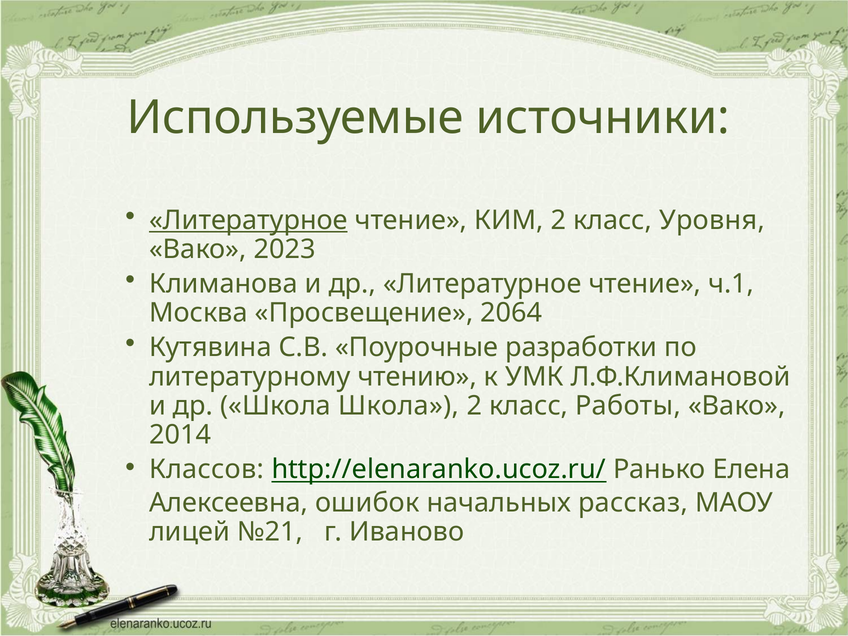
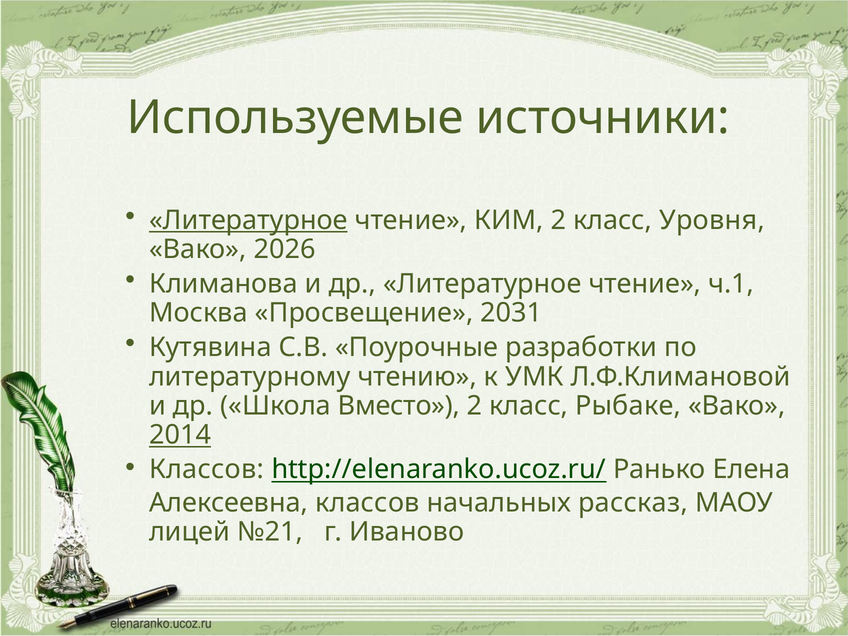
2023: 2023 -> 2026
2064: 2064 -> 2031
Школа Школа: Школа -> Вместо
Работы: Работы -> Рыбаке
2014 underline: none -> present
Алексеевна ошибок: ошибок -> классов
